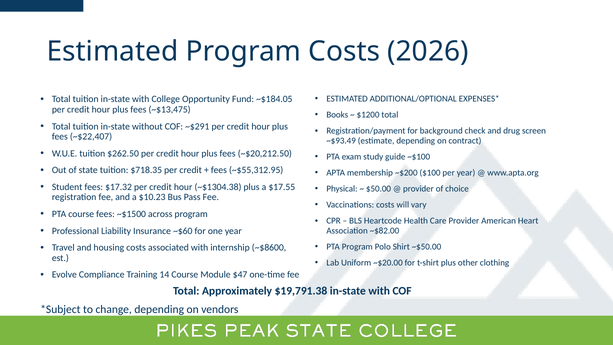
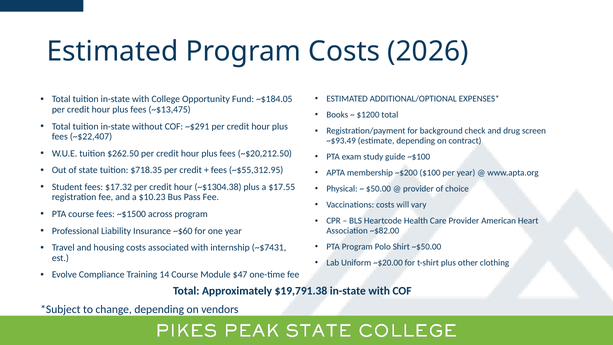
~$8600: ~$8600 -> ~$7431
